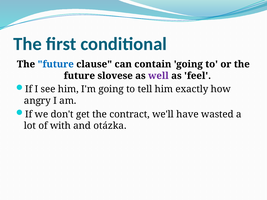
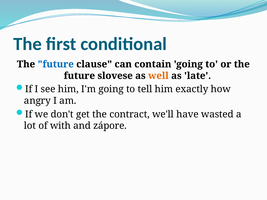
well colour: purple -> orange
feel: feel -> late
otázka: otázka -> zápore
